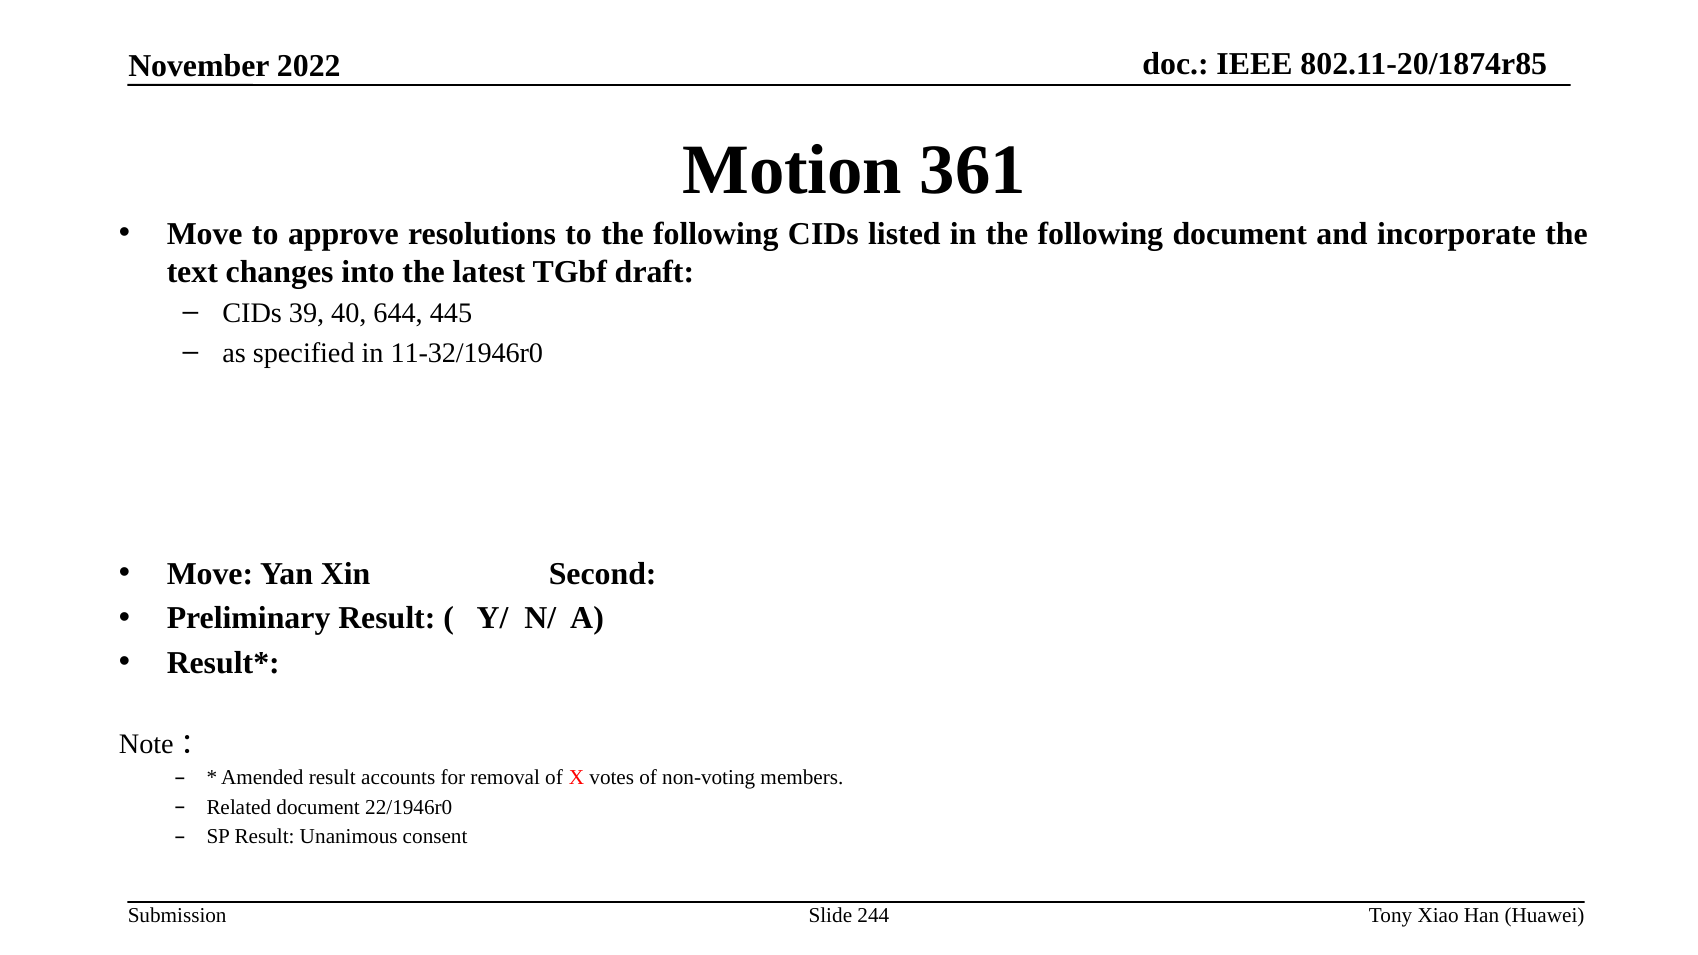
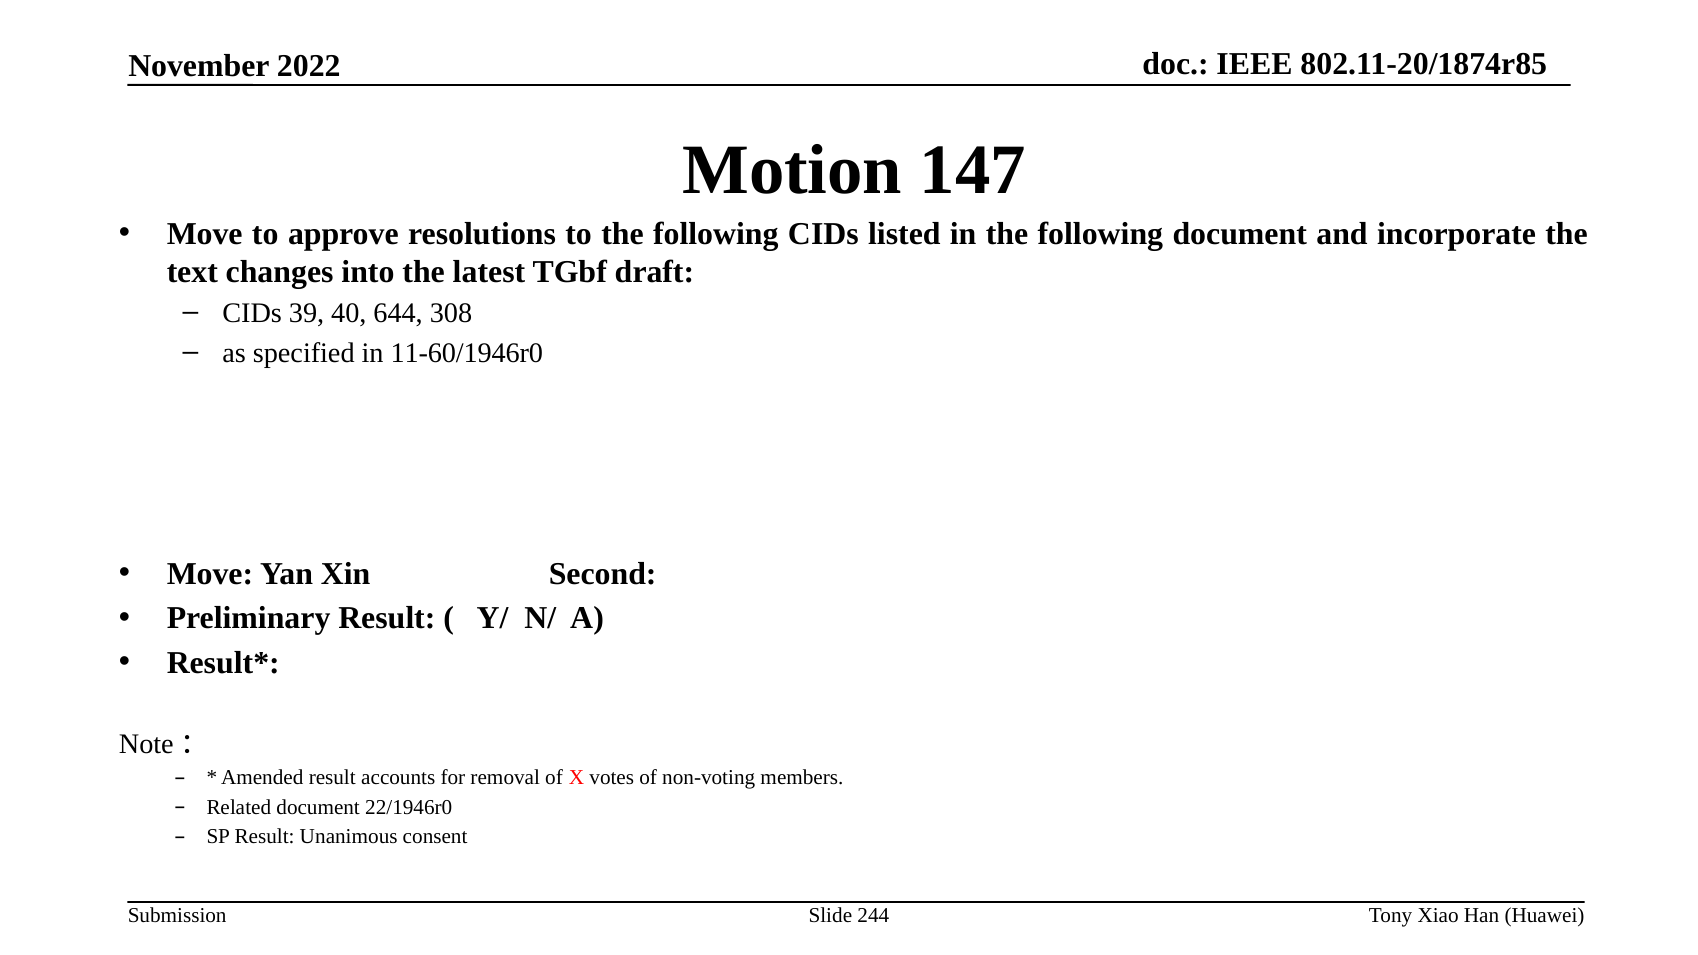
361: 361 -> 147
445: 445 -> 308
11-32/1946r0: 11-32/1946r0 -> 11-60/1946r0
